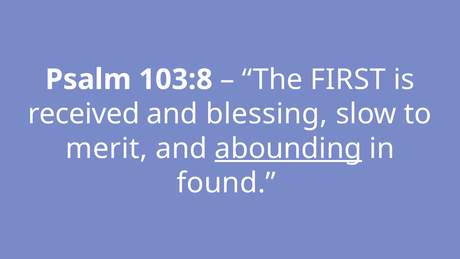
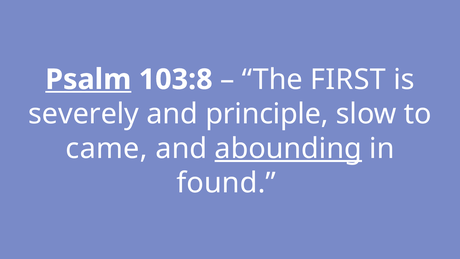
Psalm underline: none -> present
received: received -> severely
blessing: blessing -> principle
merit: merit -> came
